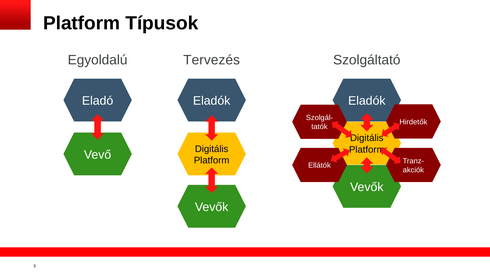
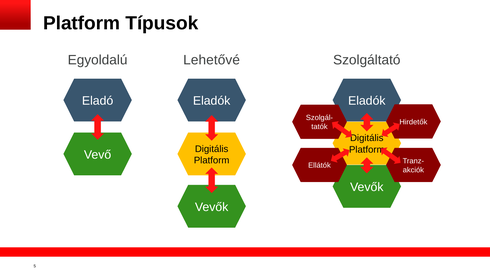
Tervezés: Tervezés -> Lehetővé
